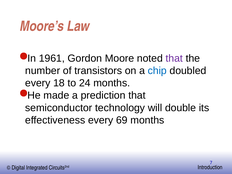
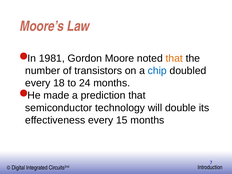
1961: 1961 -> 1981
that at (174, 58) colour: purple -> orange
69: 69 -> 15
